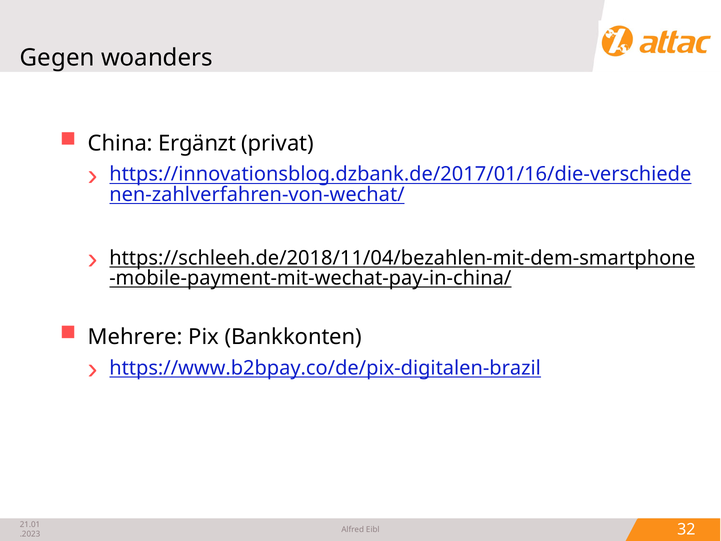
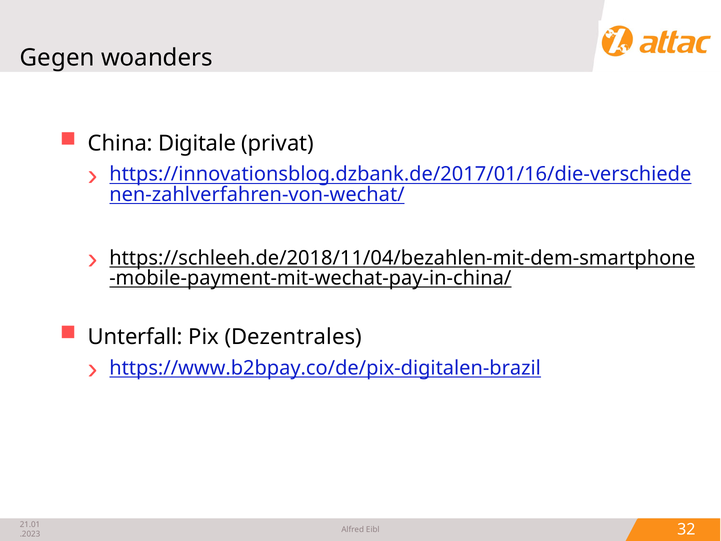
Ergänzt: Ergänzt -> Digitale
Mehrere: Mehrere -> Unterfall
Bankkonten: Bankkonten -> Dezentrales
